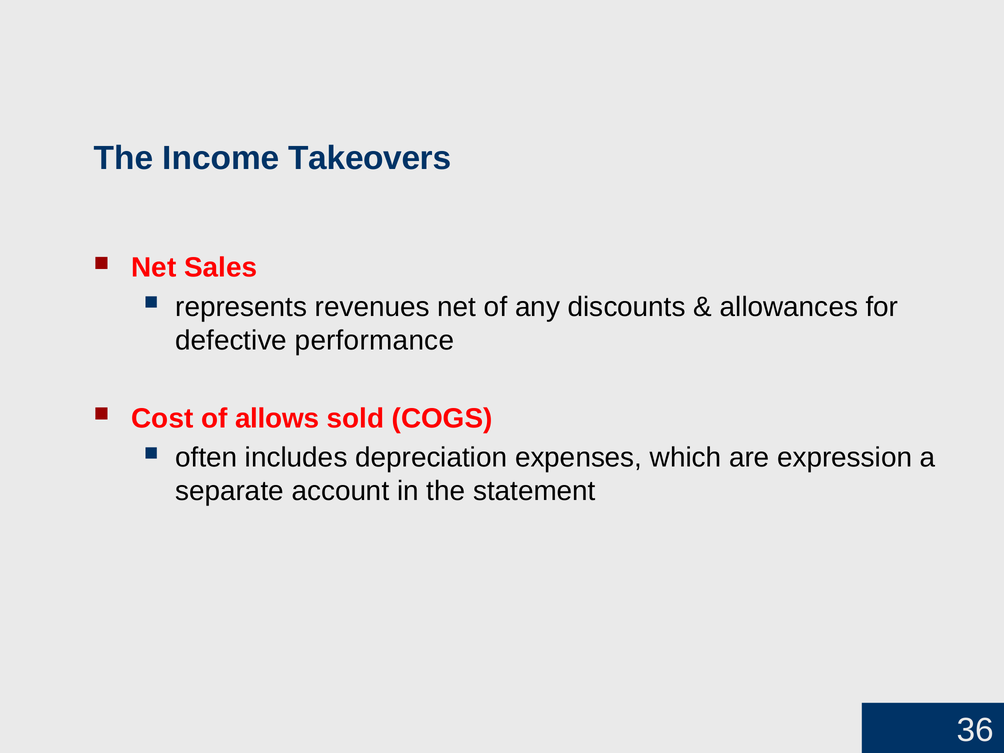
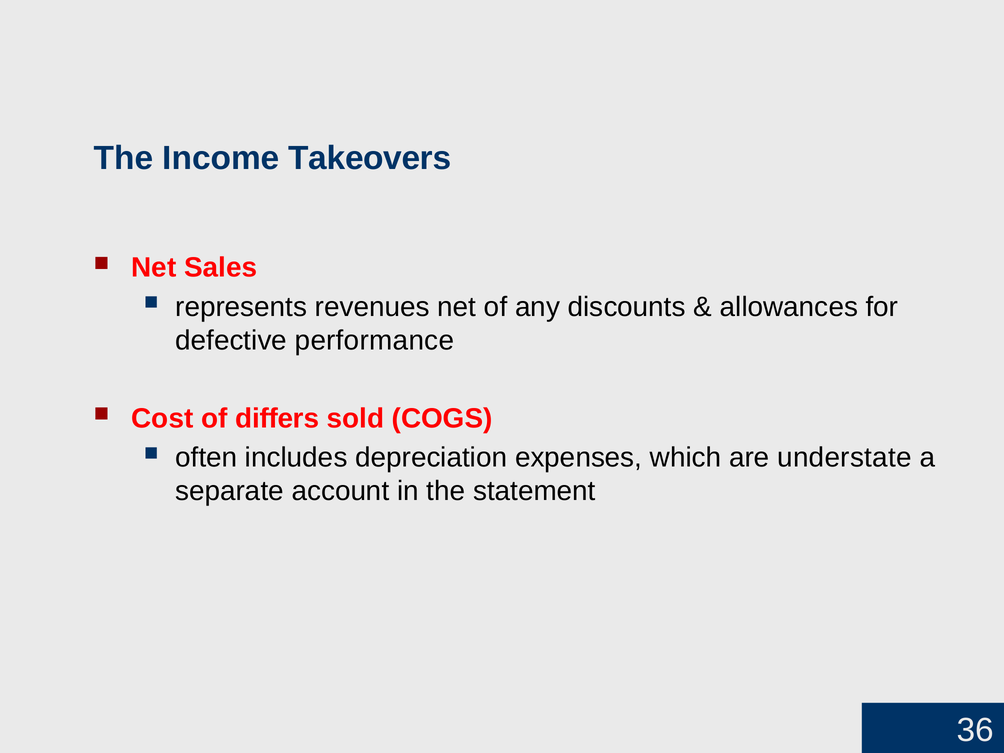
allows: allows -> differs
expression: expression -> understate
